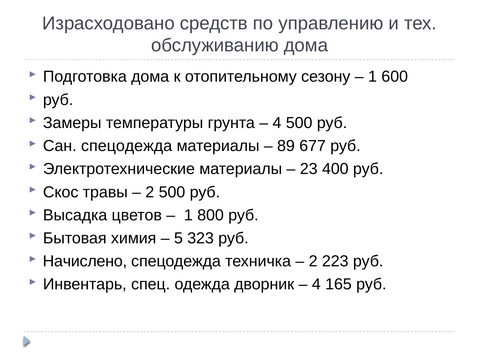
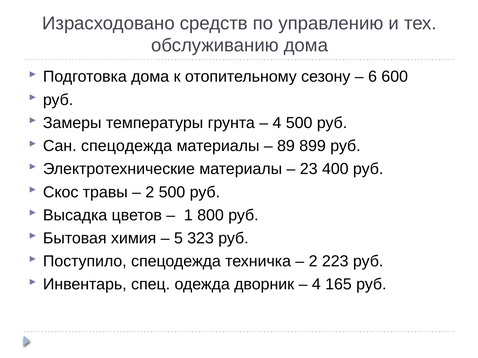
1 at (373, 77): 1 -> 6
677: 677 -> 899
Начислено: Начислено -> Поступило
